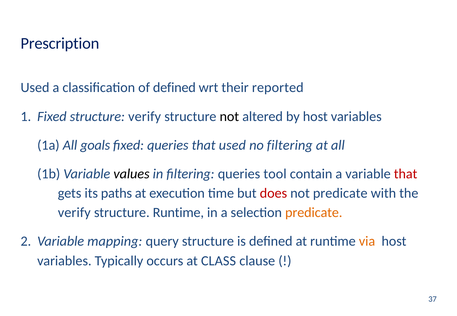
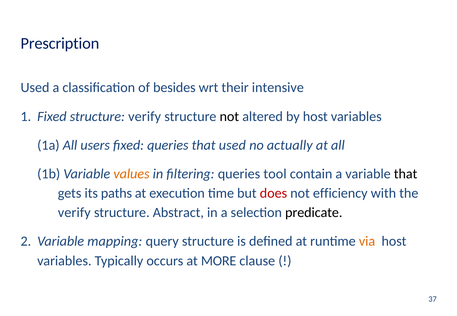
of defined: defined -> besides
reported: reported -> intensive
goals: goals -> users
no filtering: filtering -> actually
values colour: black -> orange
that at (406, 174) colour: red -> black
not predicate: predicate -> efficiency
structure Runtime: Runtime -> Abstract
predicate at (314, 213) colour: orange -> black
CLASS: CLASS -> MORE
